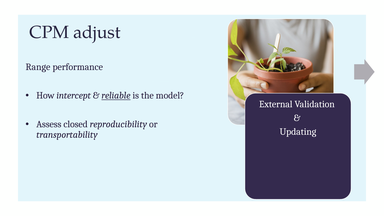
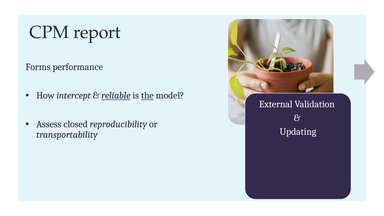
adjust: adjust -> report
Range: Range -> Forms
the underline: none -> present
